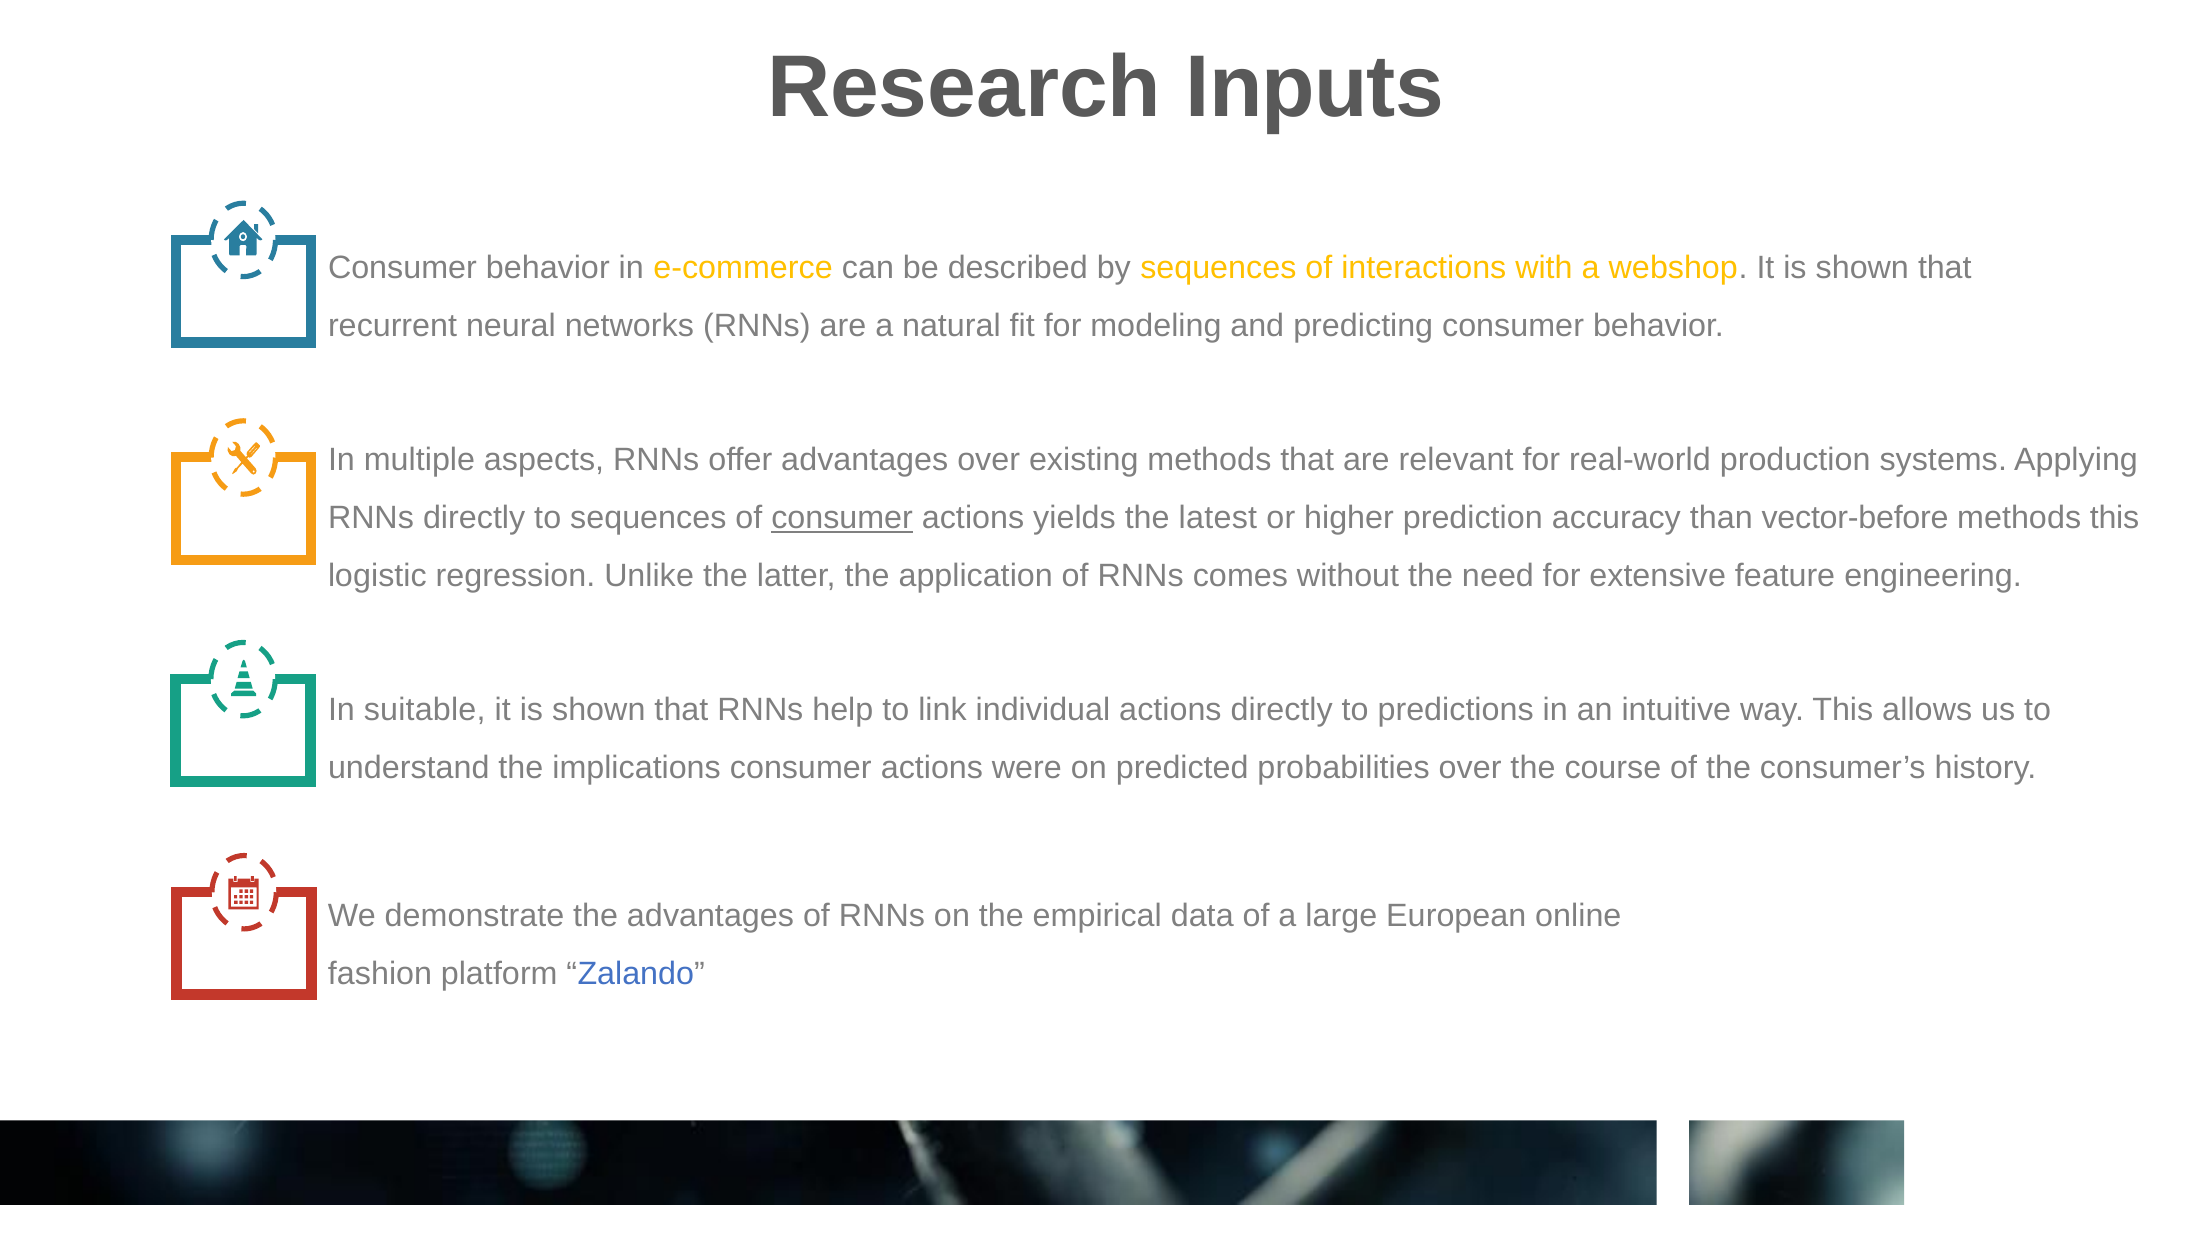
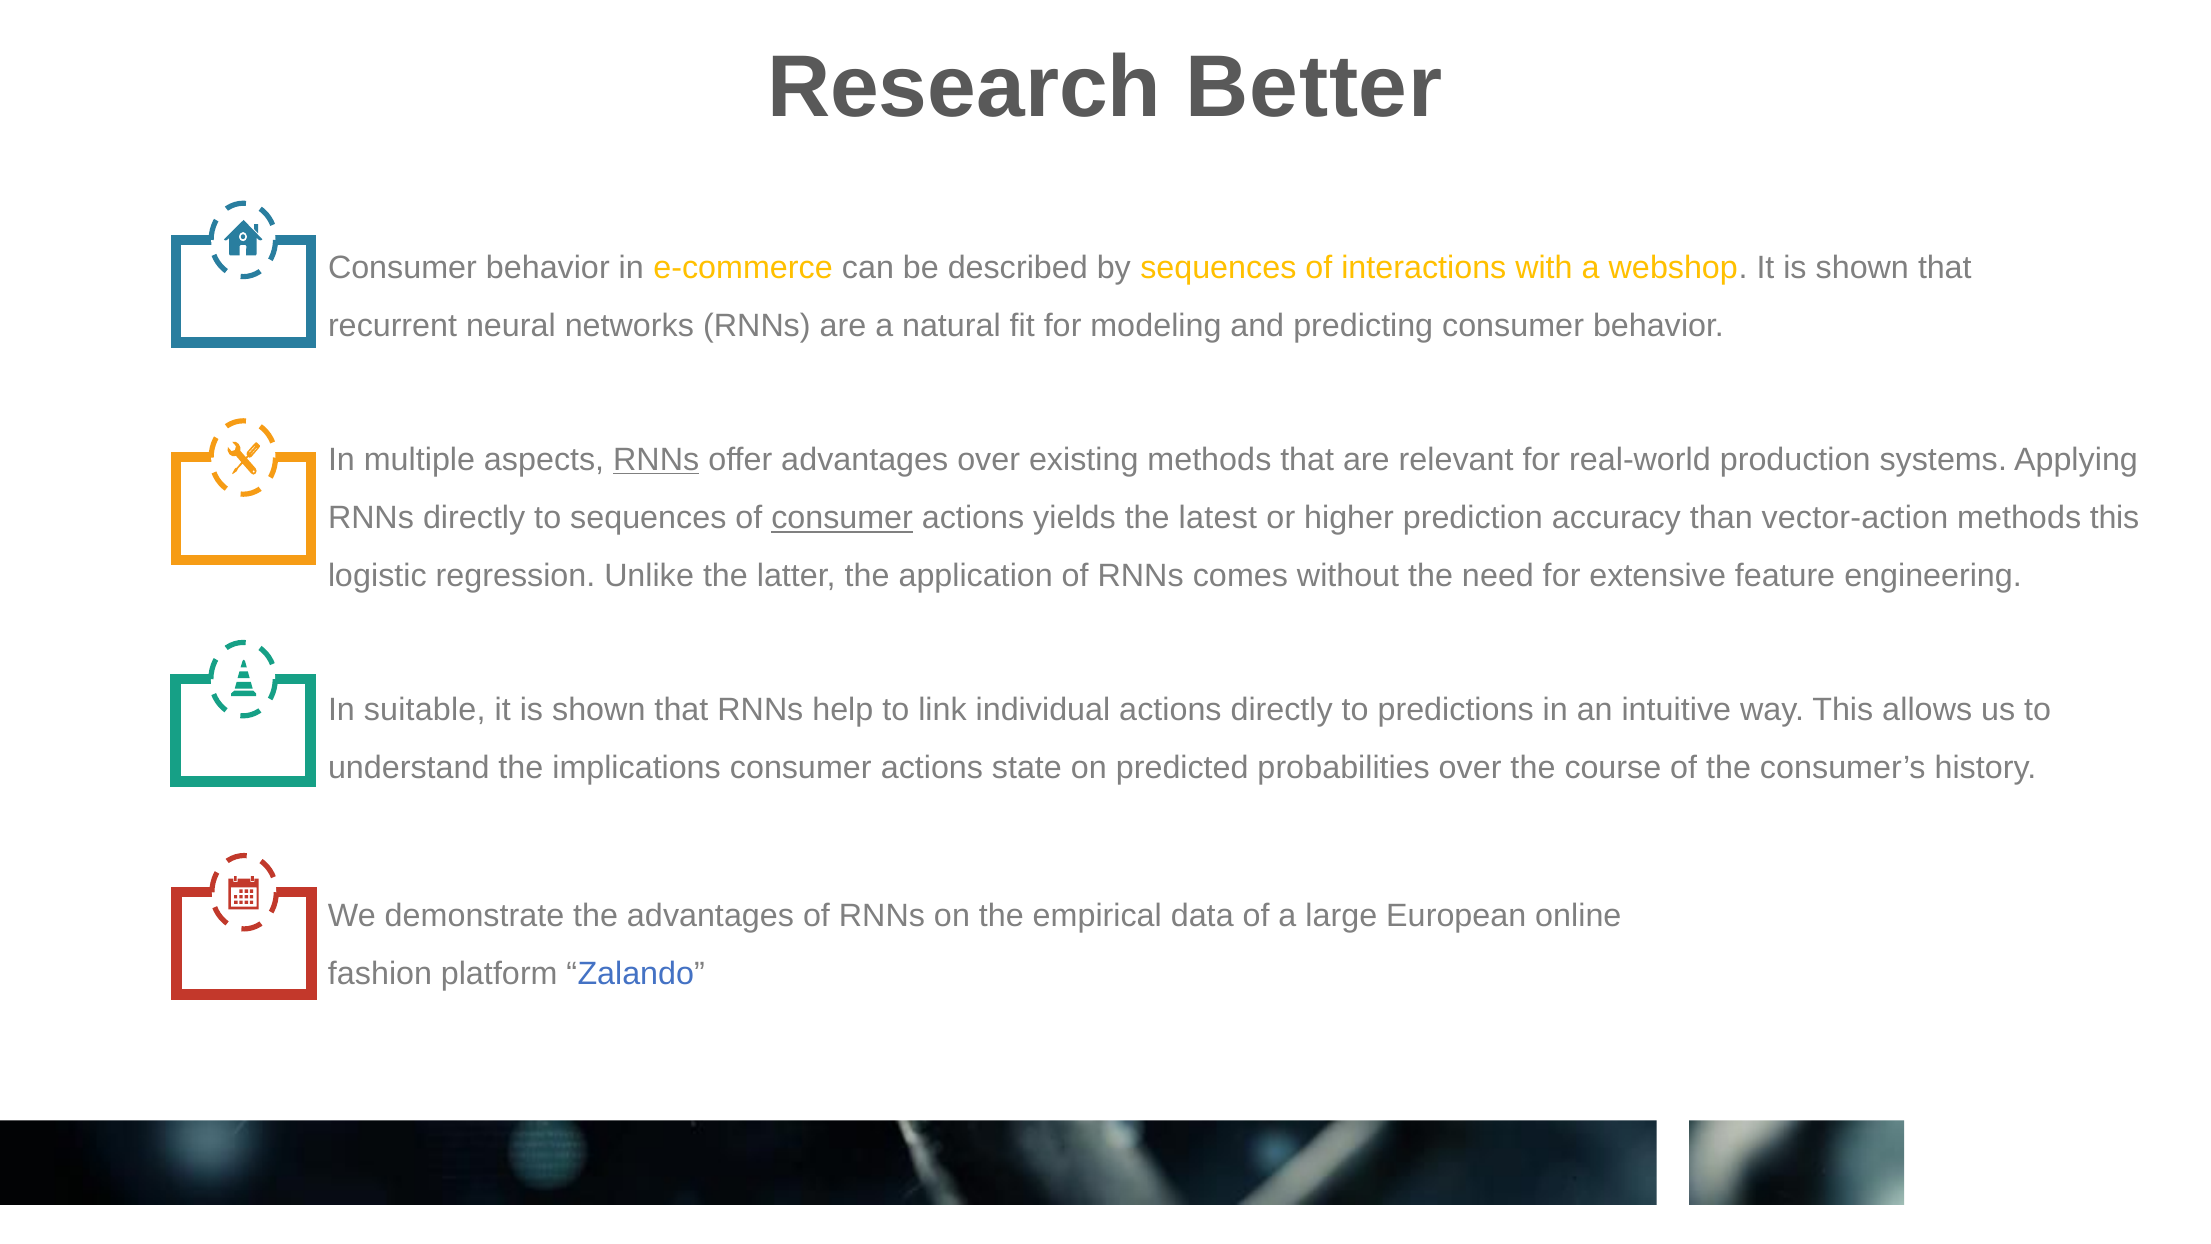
Inputs: Inputs -> Better
RNNs at (656, 460) underline: none -> present
vector-before: vector-before -> vector-action
were: were -> state
